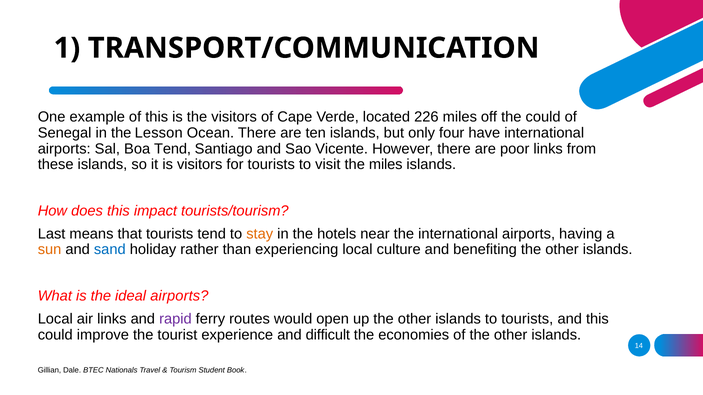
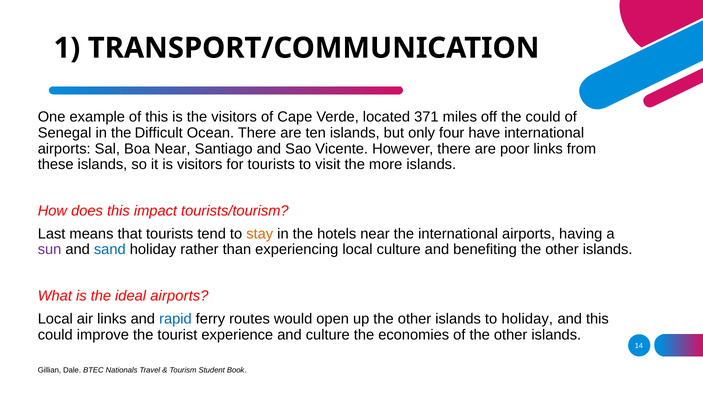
226: 226 -> 371
Lesson: Lesson -> Difficult
Boa Tend: Tend -> Near
the miles: miles -> more
sun colour: orange -> purple
rapid colour: purple -> blue
to tourists: tourists -> holiday
and difficult: difficult -> culture
